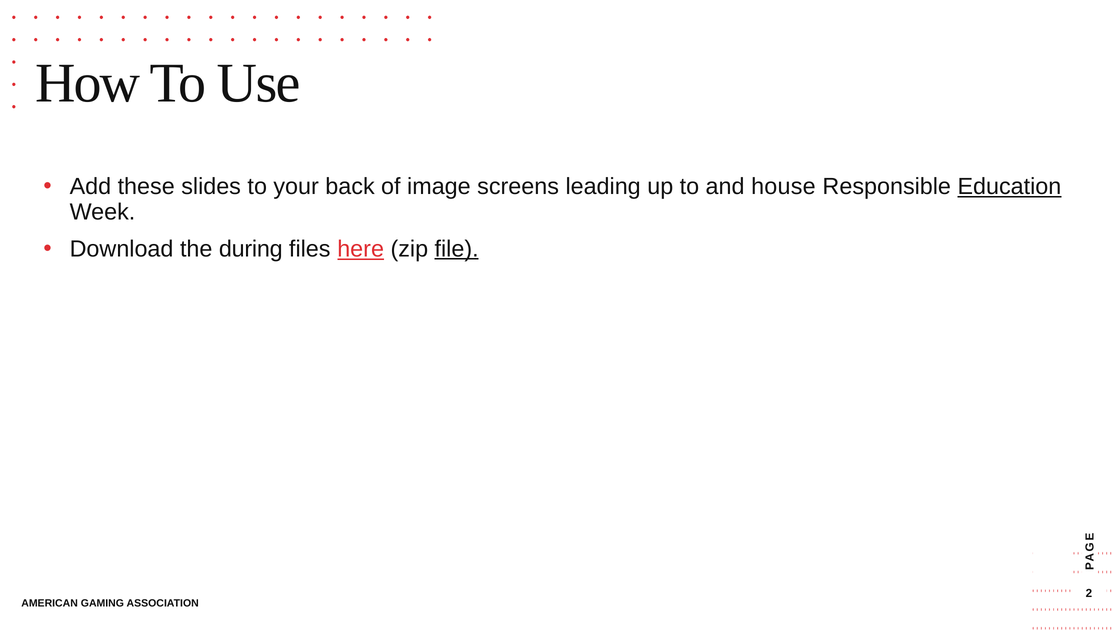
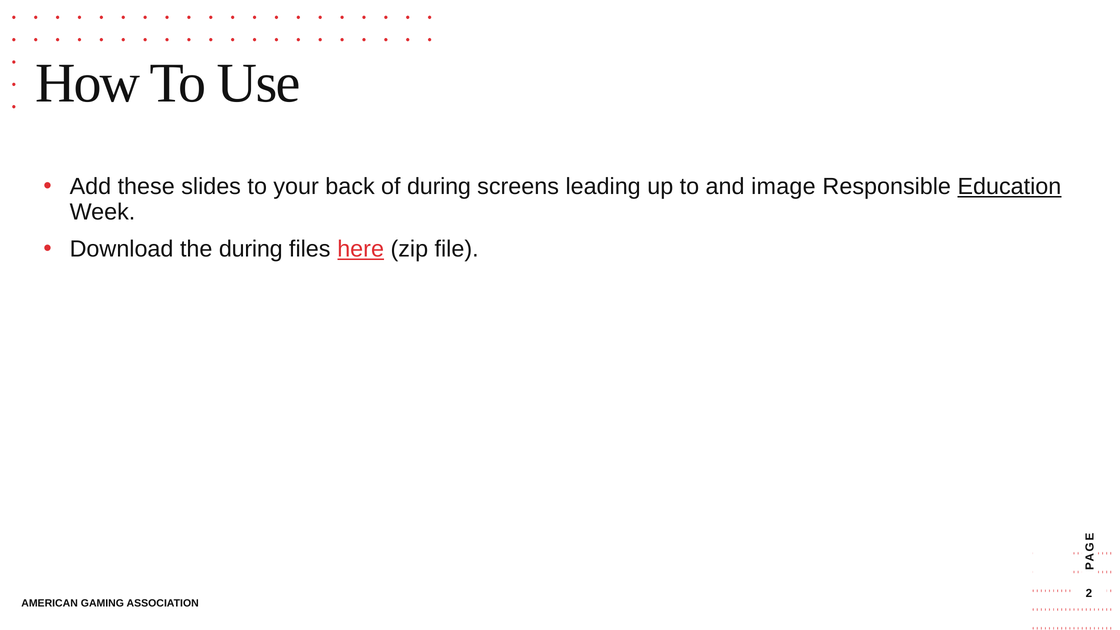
of image: image -> during
house: house -> image
file underline: present -> none
